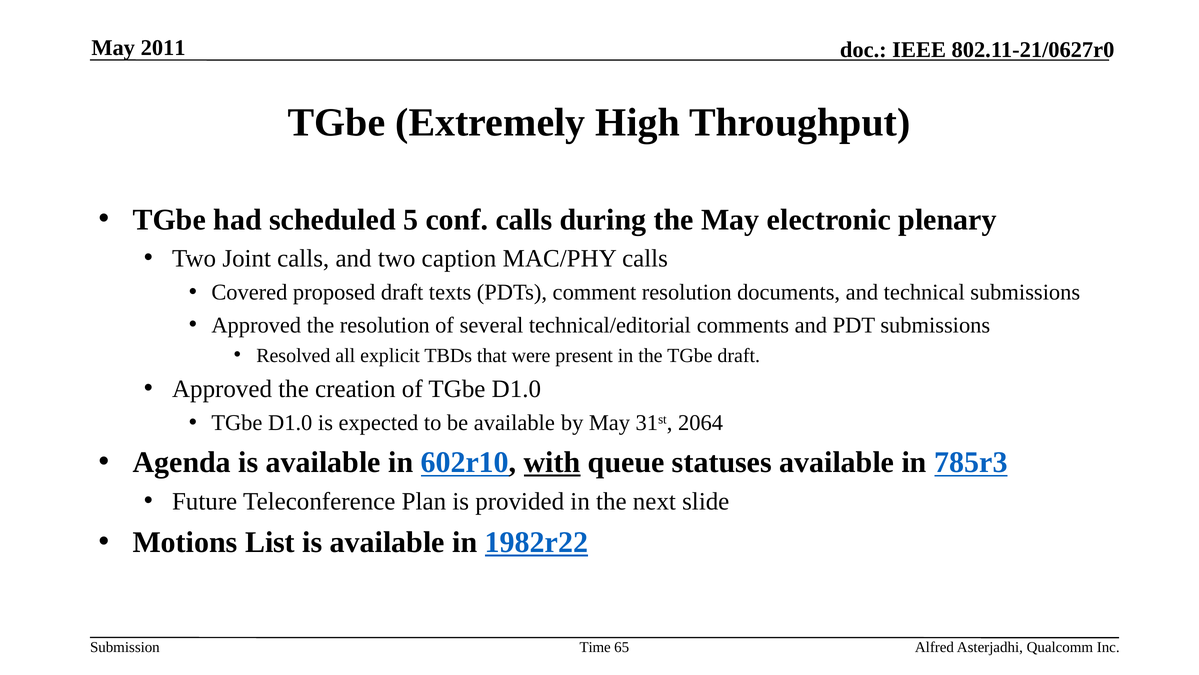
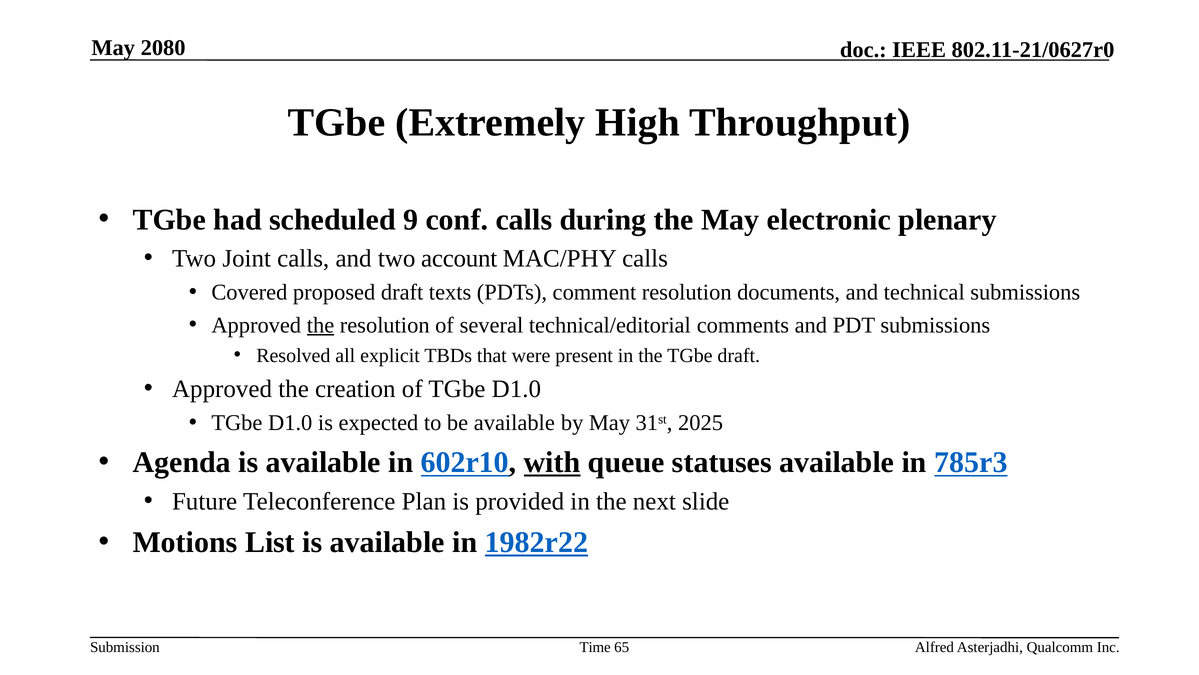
2011: 2011 -> 2080
5: 5 -> 9
caption: caption -> account
the at (321, 325) underline: none -> present
2064: 2064 -> 2025
